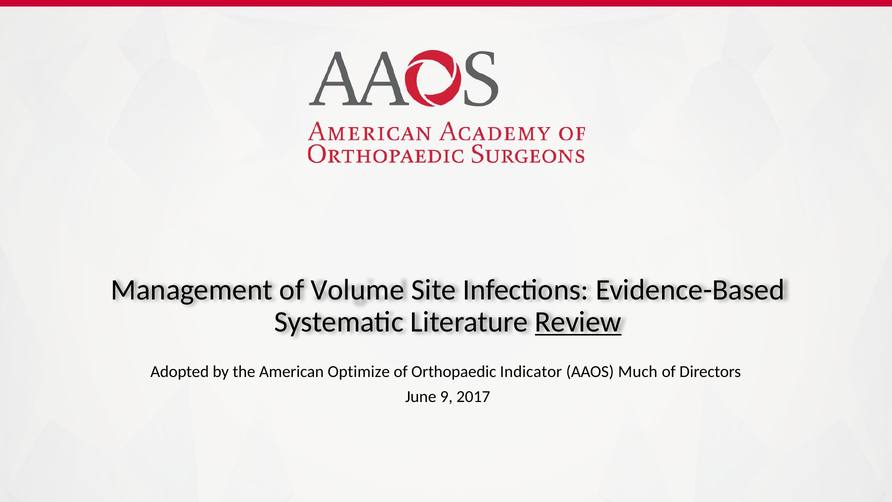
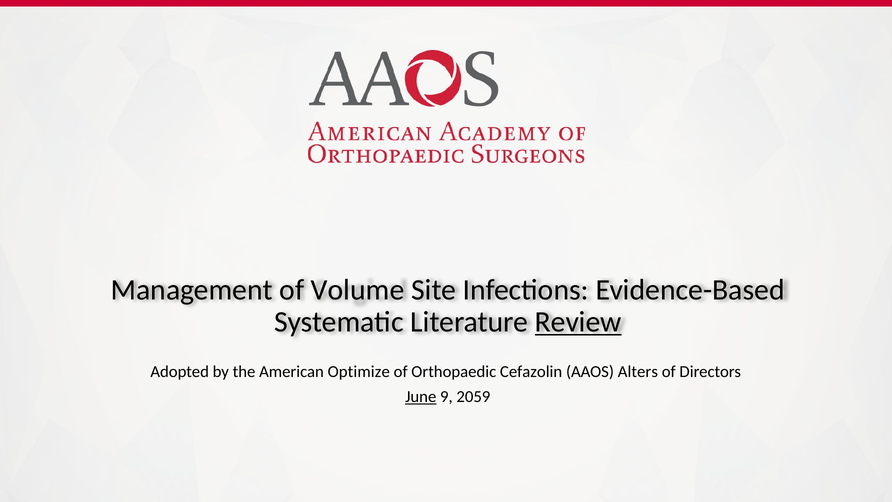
Indicator: Indicator -> Cefazolin
Much: Much -> Alters
June underline: none -> present
2017: 2017 -> 2059
